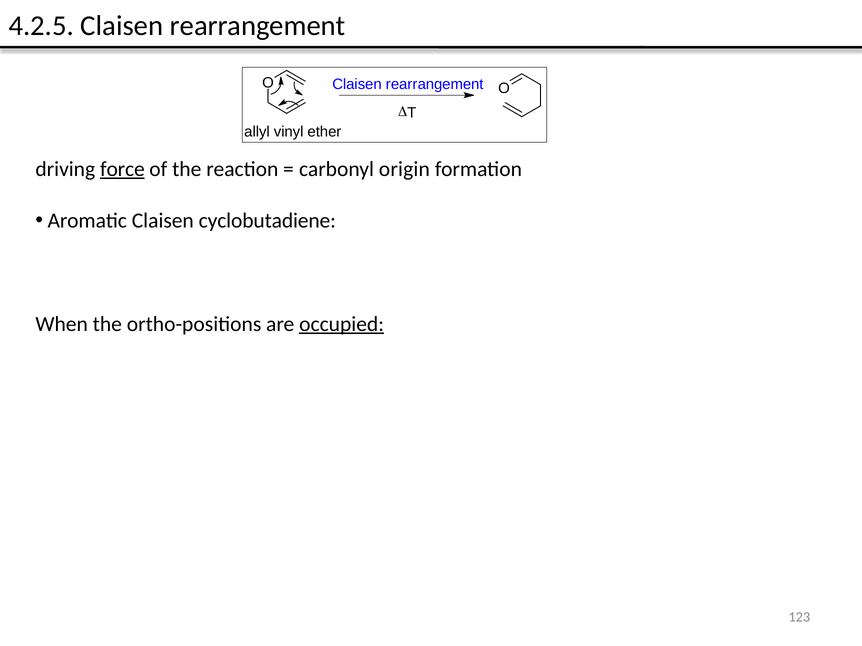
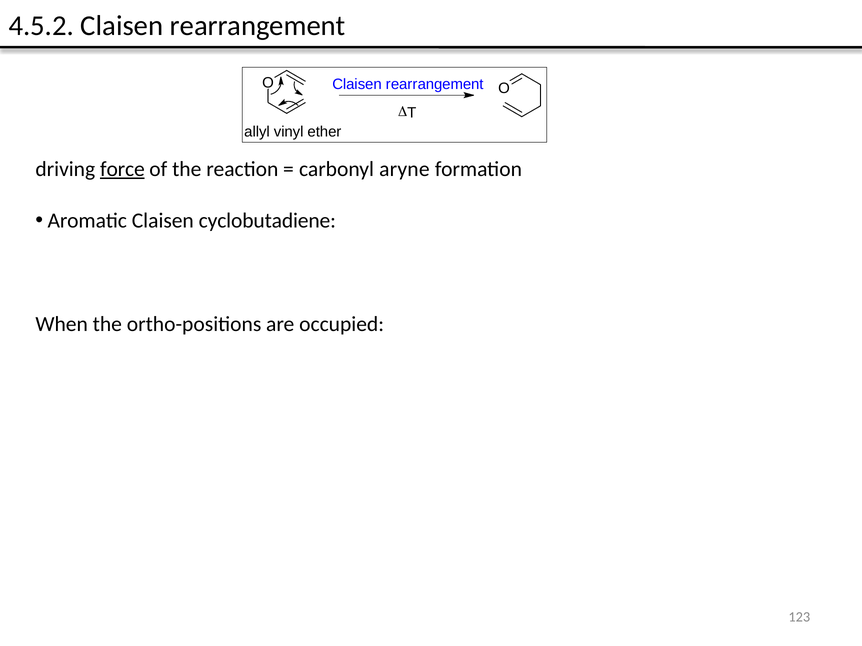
4.2.5: 4.2.5 -> 4.5.2
origin: origin -> aryne
occupied underline: present -> none
